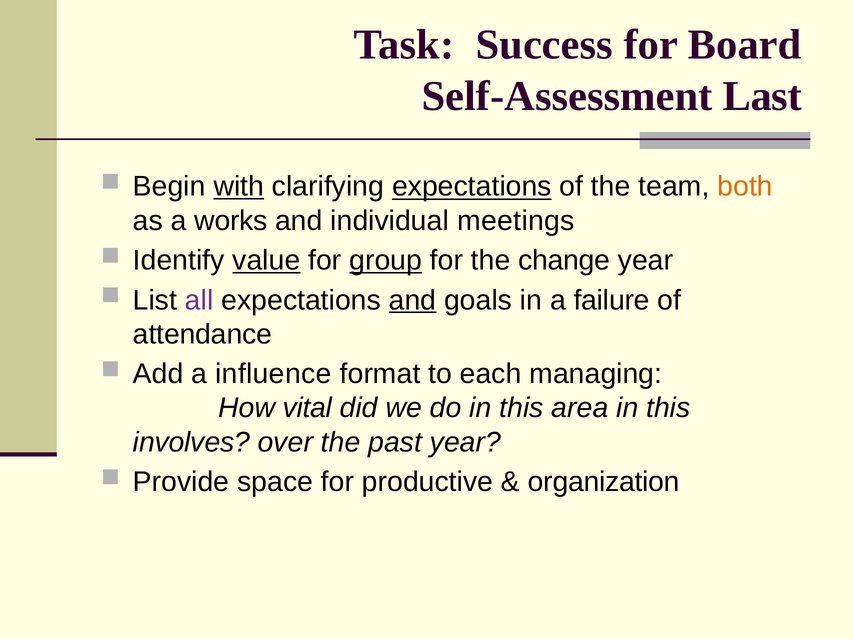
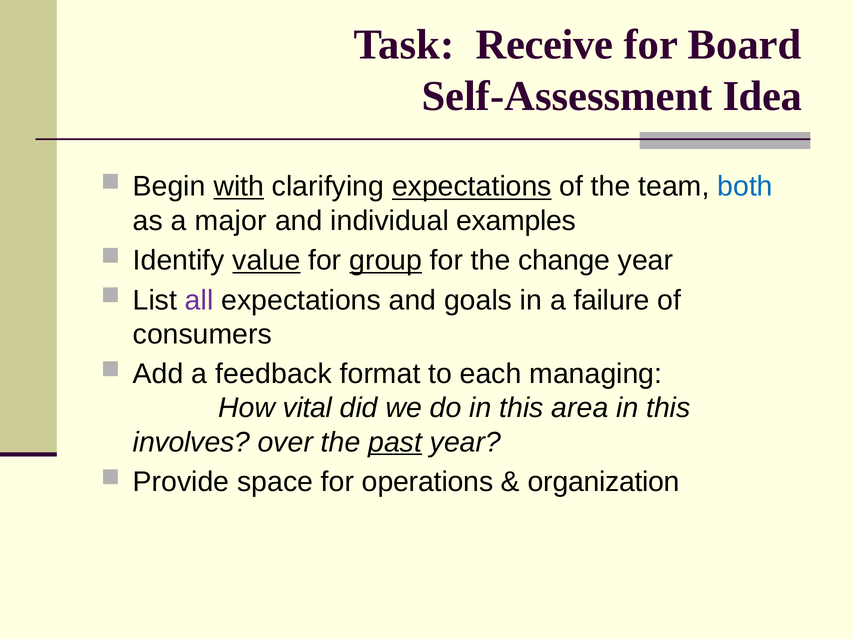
Success: Success -> Receive
Last: Last -> Idea
both colour: orange -> blue
works: works -> major
meetings: meetings -> examples
and at (413, 301) underline: present -> none
attendance: attendance -> consumers
influence: influence -> feedback
past underline: none -> present
productive: productive -> operations
